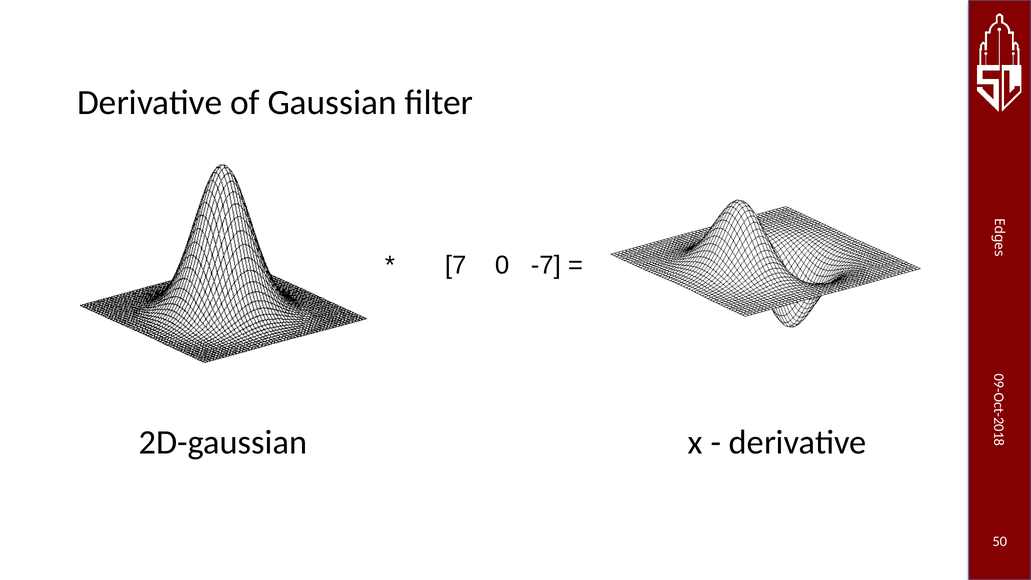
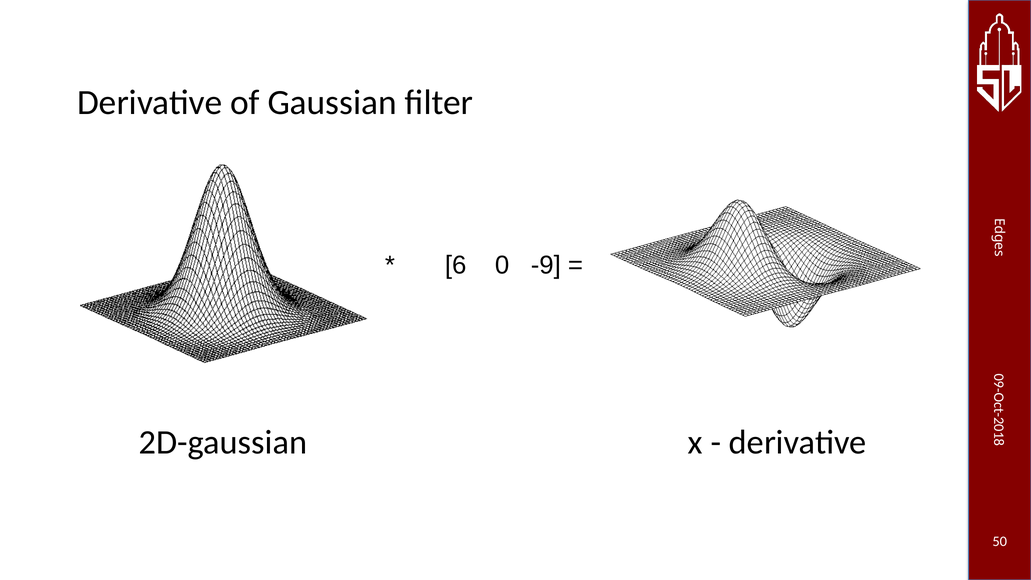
7: 7 -> 6
-7: -7 -> -9
